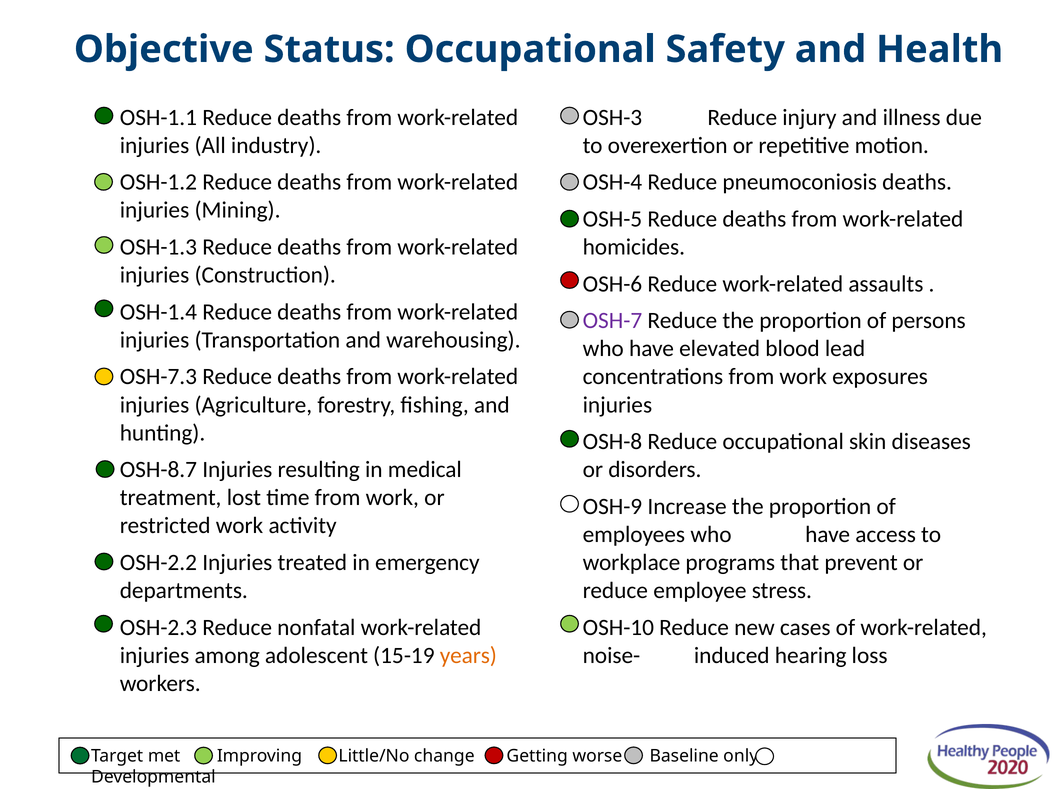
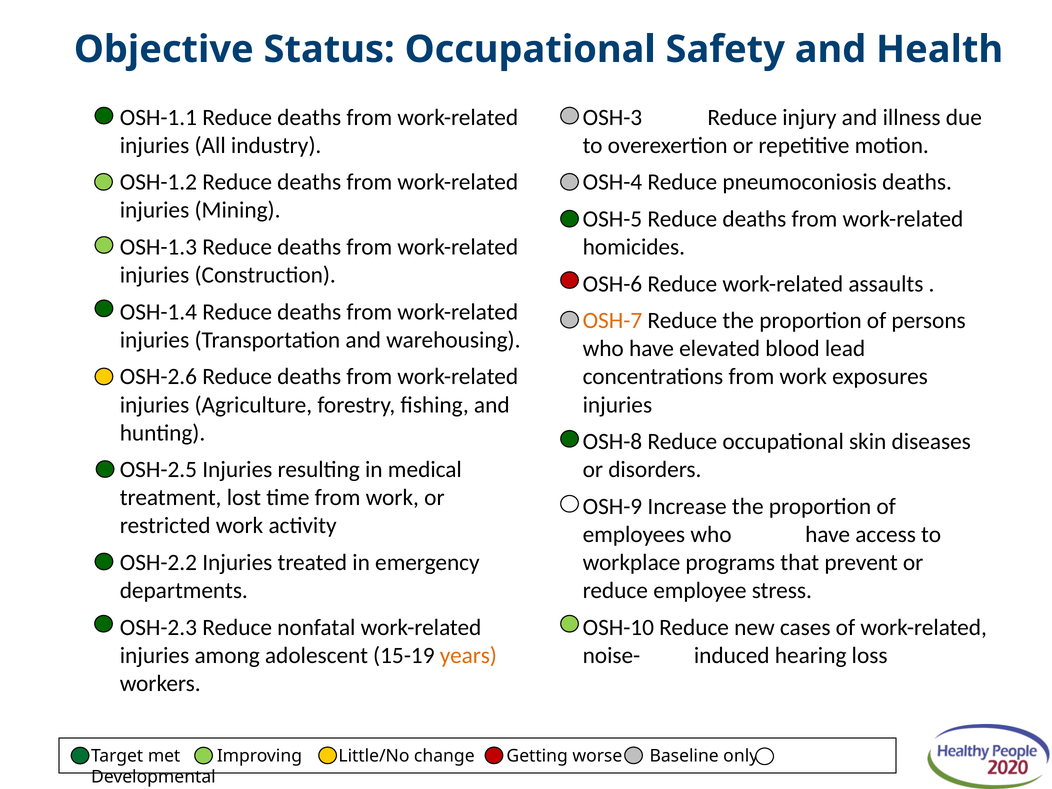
OSH-7 colour: purple -> orange
OSH-7.3: OSH-7.3 -> OSH-2.6
OSH-8.7: OSH-8.7 -> OSH-2.5
